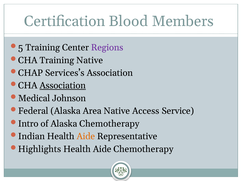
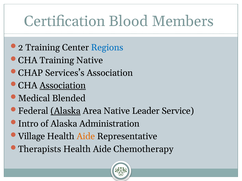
5: 5 -> 2
Regions colour: purple -> blue
Johnson: Johnson -> Blended
Alaska at (66, 111) underline: none -> present
Access: Access -> Leader
Alaska Chemotherapy: Chemotherapy -> Administration
Indian: Indian -> Village
Highlights: Highlights -> Therapists
